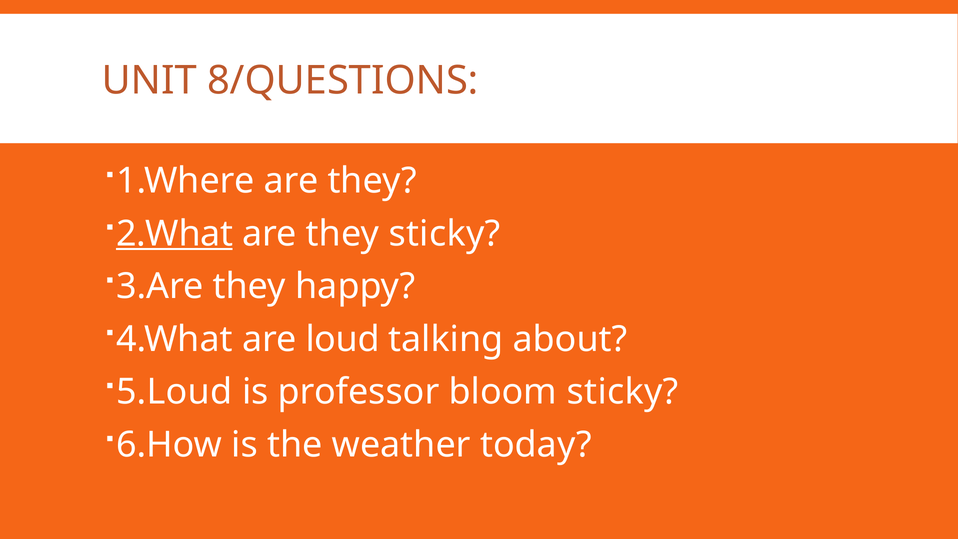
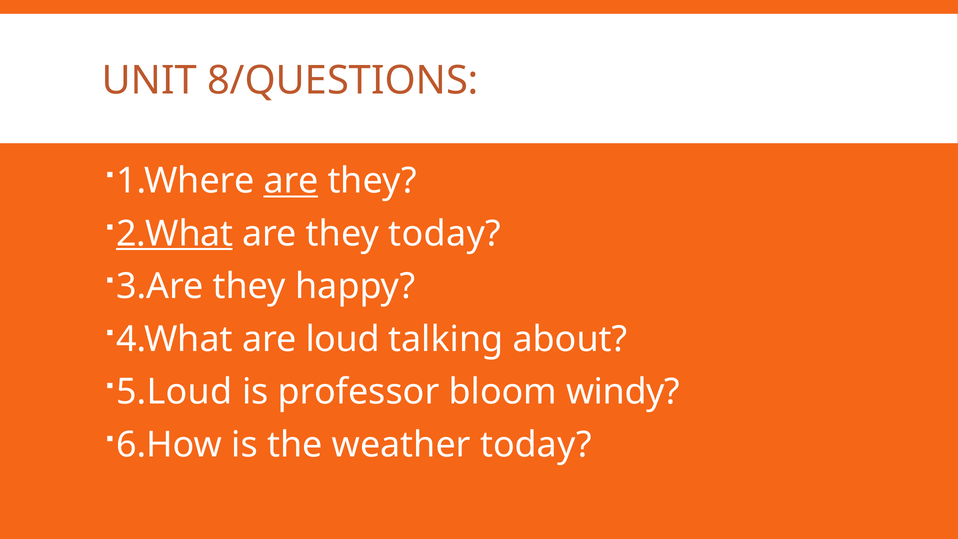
are at (291, 181) underline: none -> present
they sticky: sticky -> today
bloom sticky: sticky -> windy
